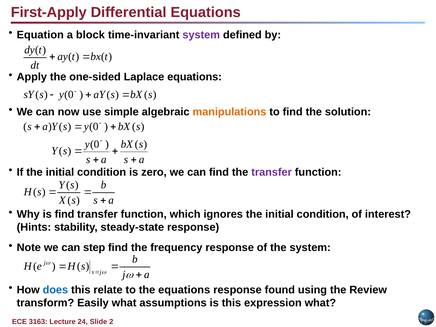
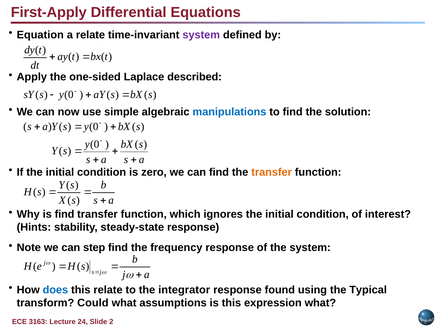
a block: block -> relate
Laplace equations: equations -> described
manipulations colour: orange -> blue
transfer at (272, 172) colour: purple -> orange
the equations: equations -> integrator
Review: Review -> Typical
Easily: Easily -> Could
